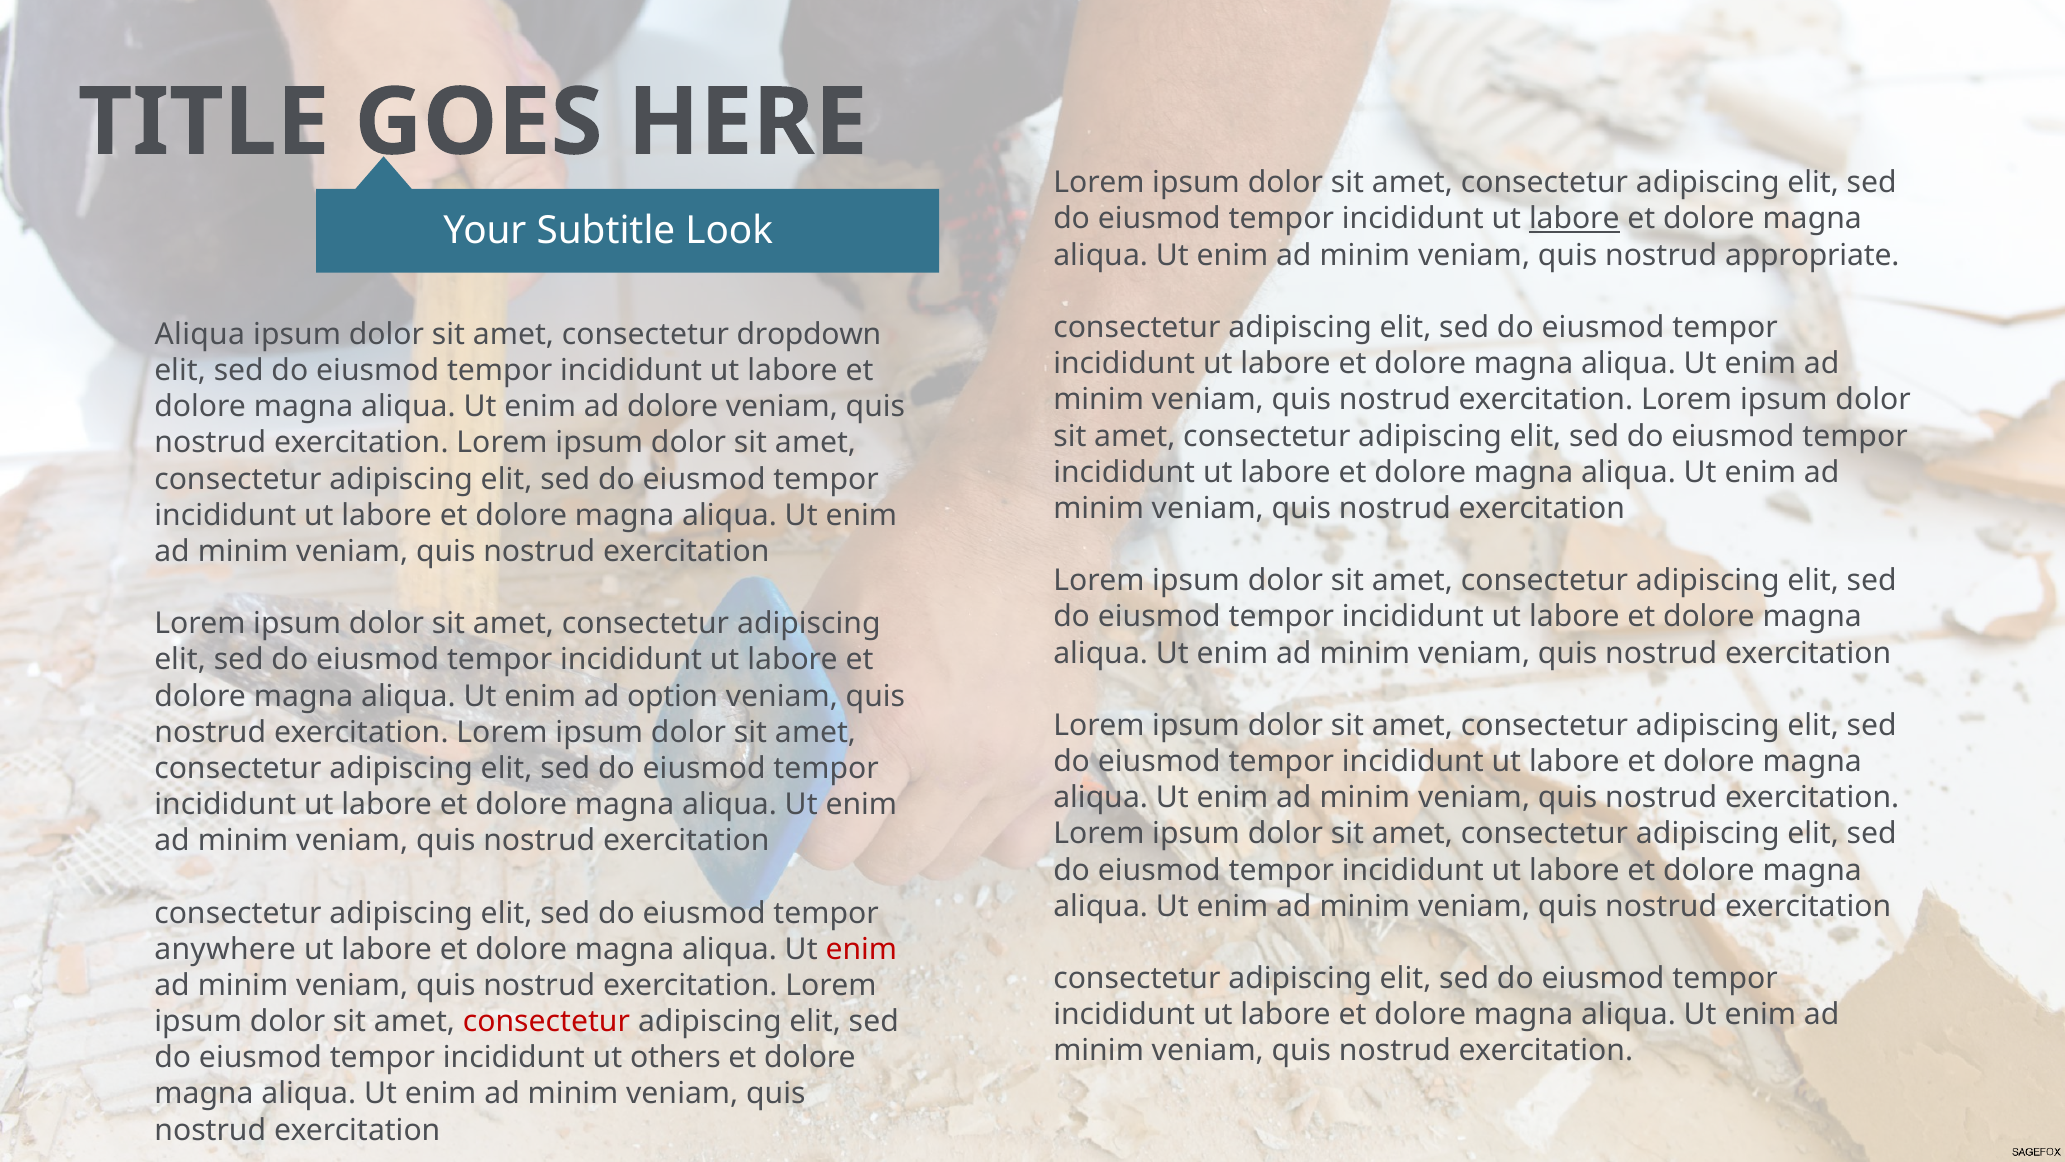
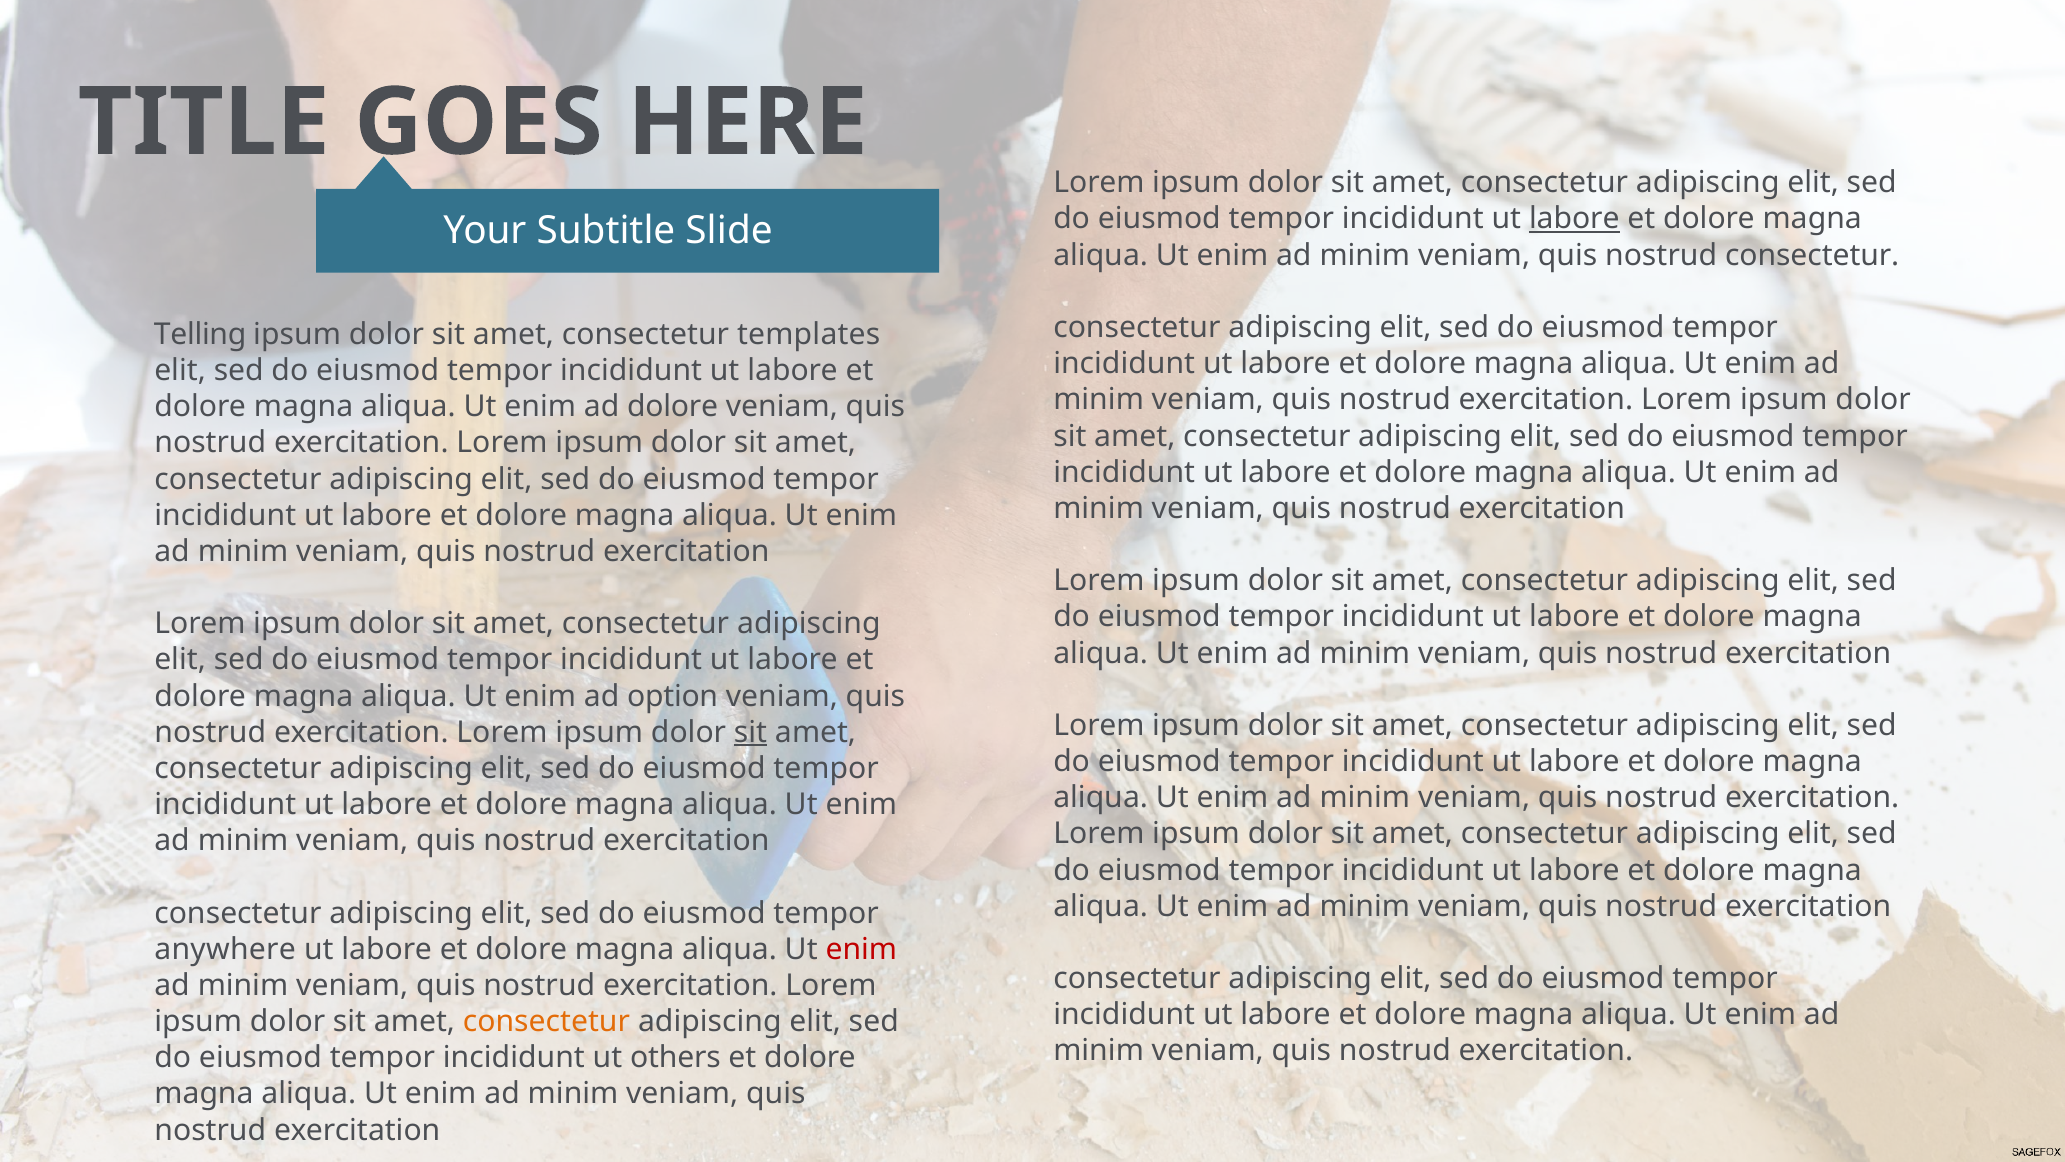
Look: Look -> Slide
nostrud appropriate: appropriate -> consectetur
Aliqua at (200, 334): Aliqua -> Telling
dropdown: dropdown -> templates
sit at (750, 732) underline: none -> present
consectetur at (546, 1021) colour: red -> orange
